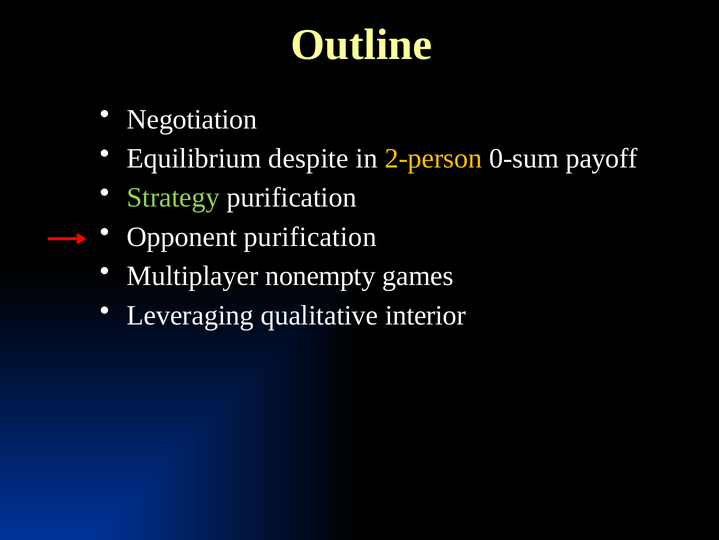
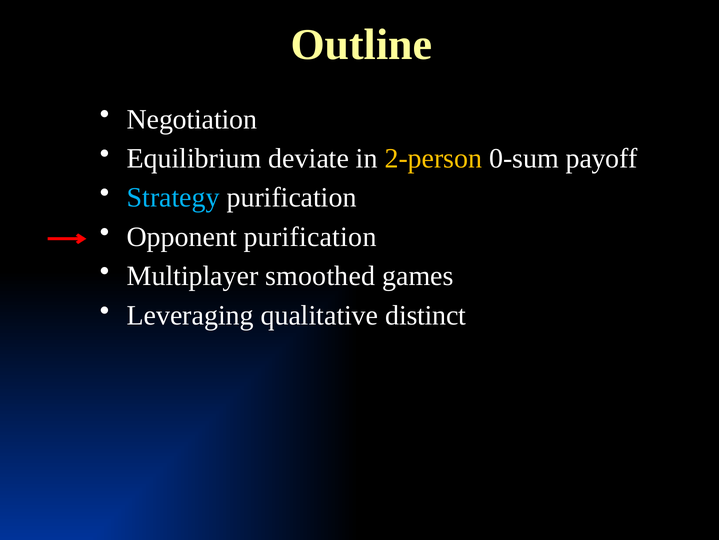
despite: despite -> deviate
Strategy colour: light green -> light blue
nonempty: nonempty -> smoothed
interior: interior -> distinct
